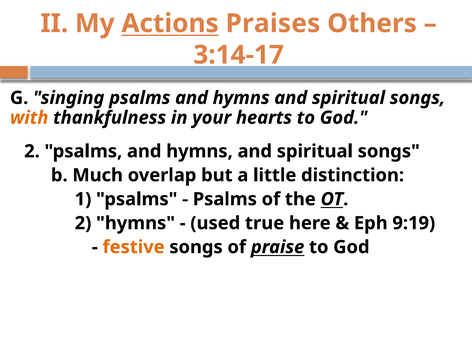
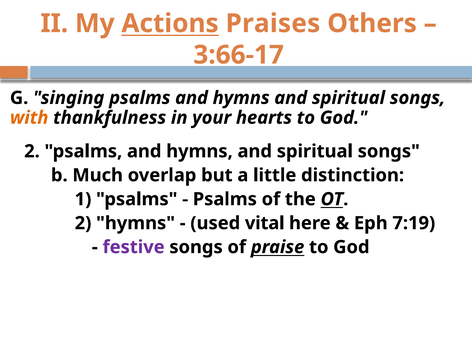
3:14-17: 3:14-17 -> 3:66-17
true: true -> vital
9:19: 9:19 -> 7:19
festive colour: orange -> purple
